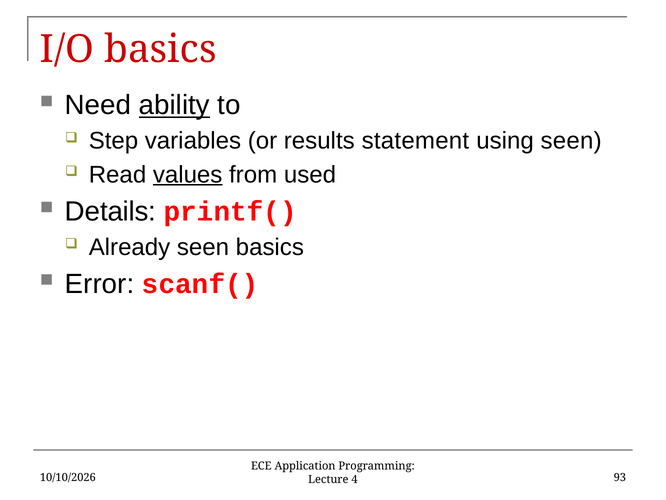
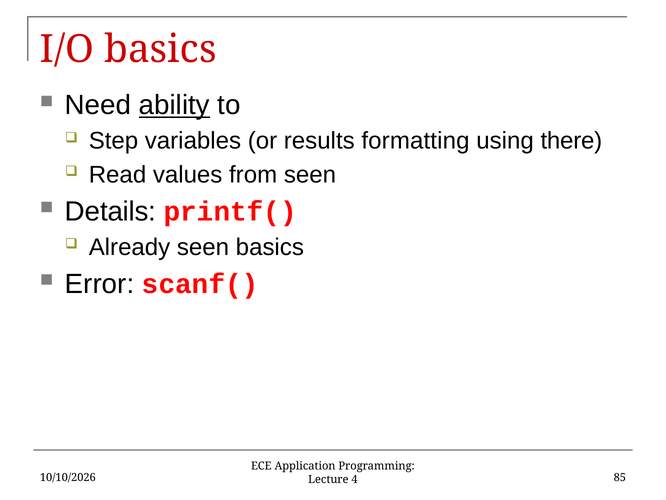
statement: statement -> formatting
using seen: seen -> there
values underline: present -> none
from used: used -> seen
93: 93 -> 85
